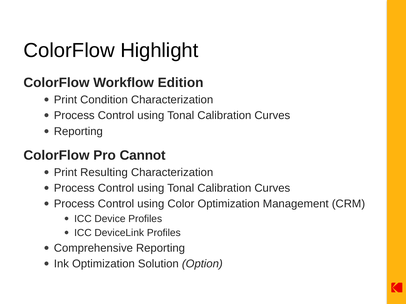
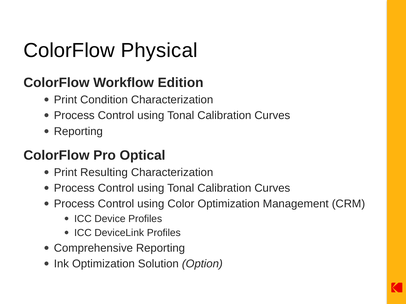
Highlight: Highlight -> Physical
Cannot: Cannot -> Optical
